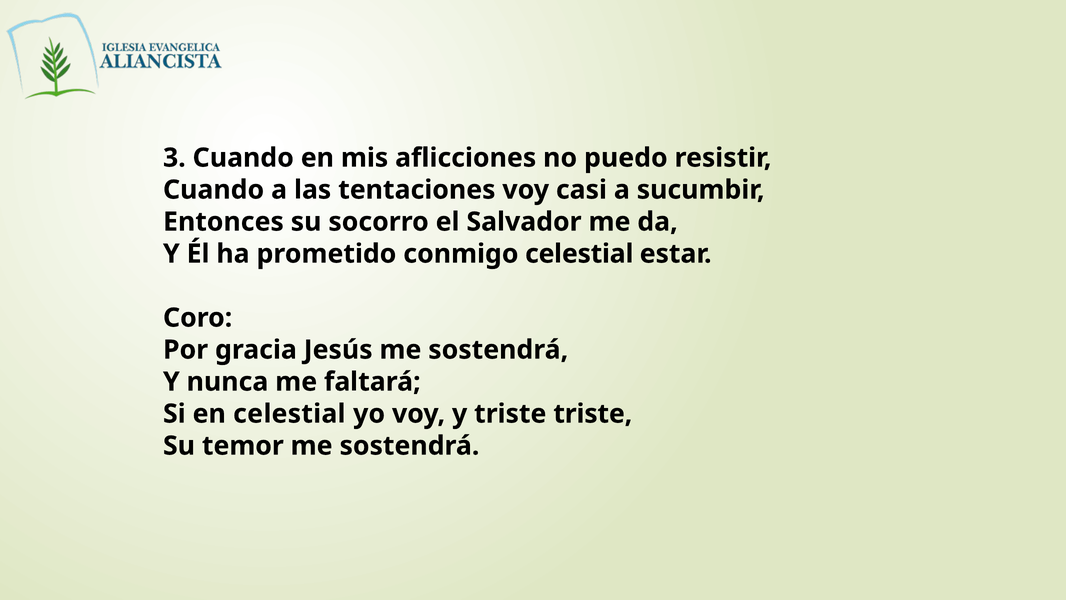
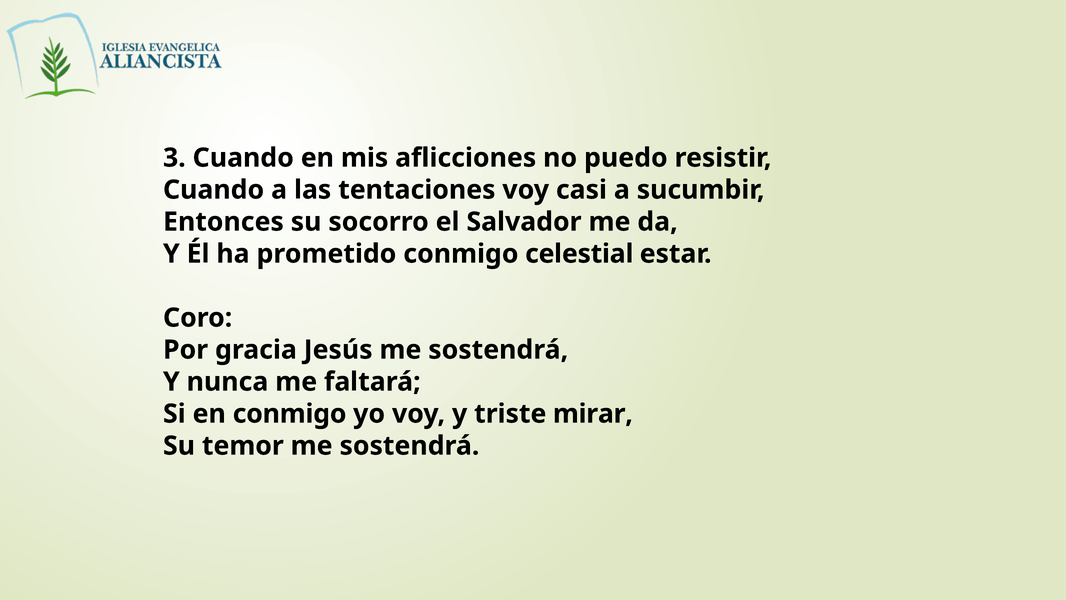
en celestial: celestial -> conmigo
triste triste: triste -> mirar
